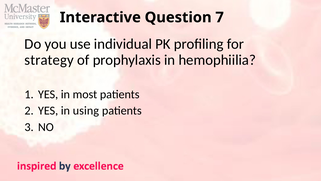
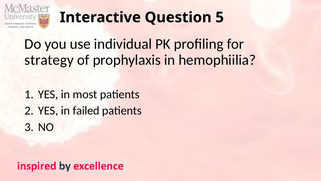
7: 7 -> 5
using: using -> failed
